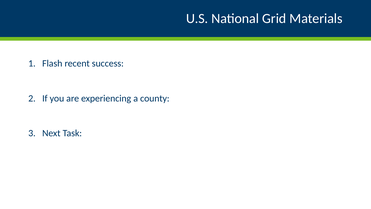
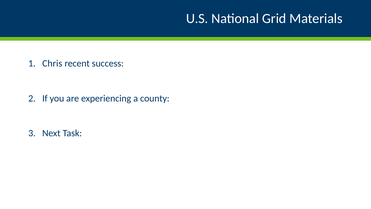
Flash: Flash -> Chris
